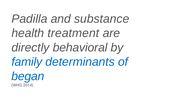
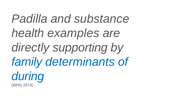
treatment: treatment -> examples
behavioral: behavioral -> supporting
began: began -> during
